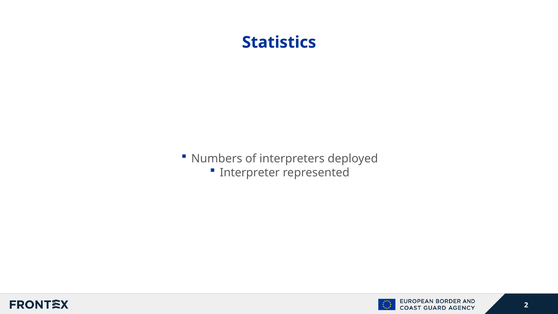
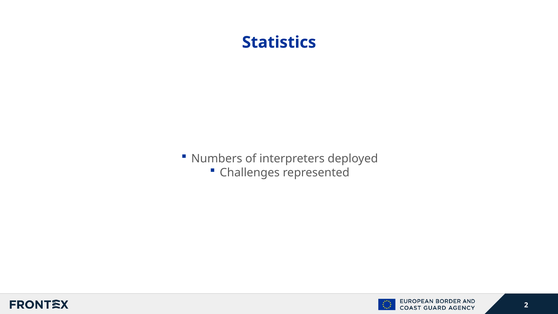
Interpreter: Interpreter -> Challenges
